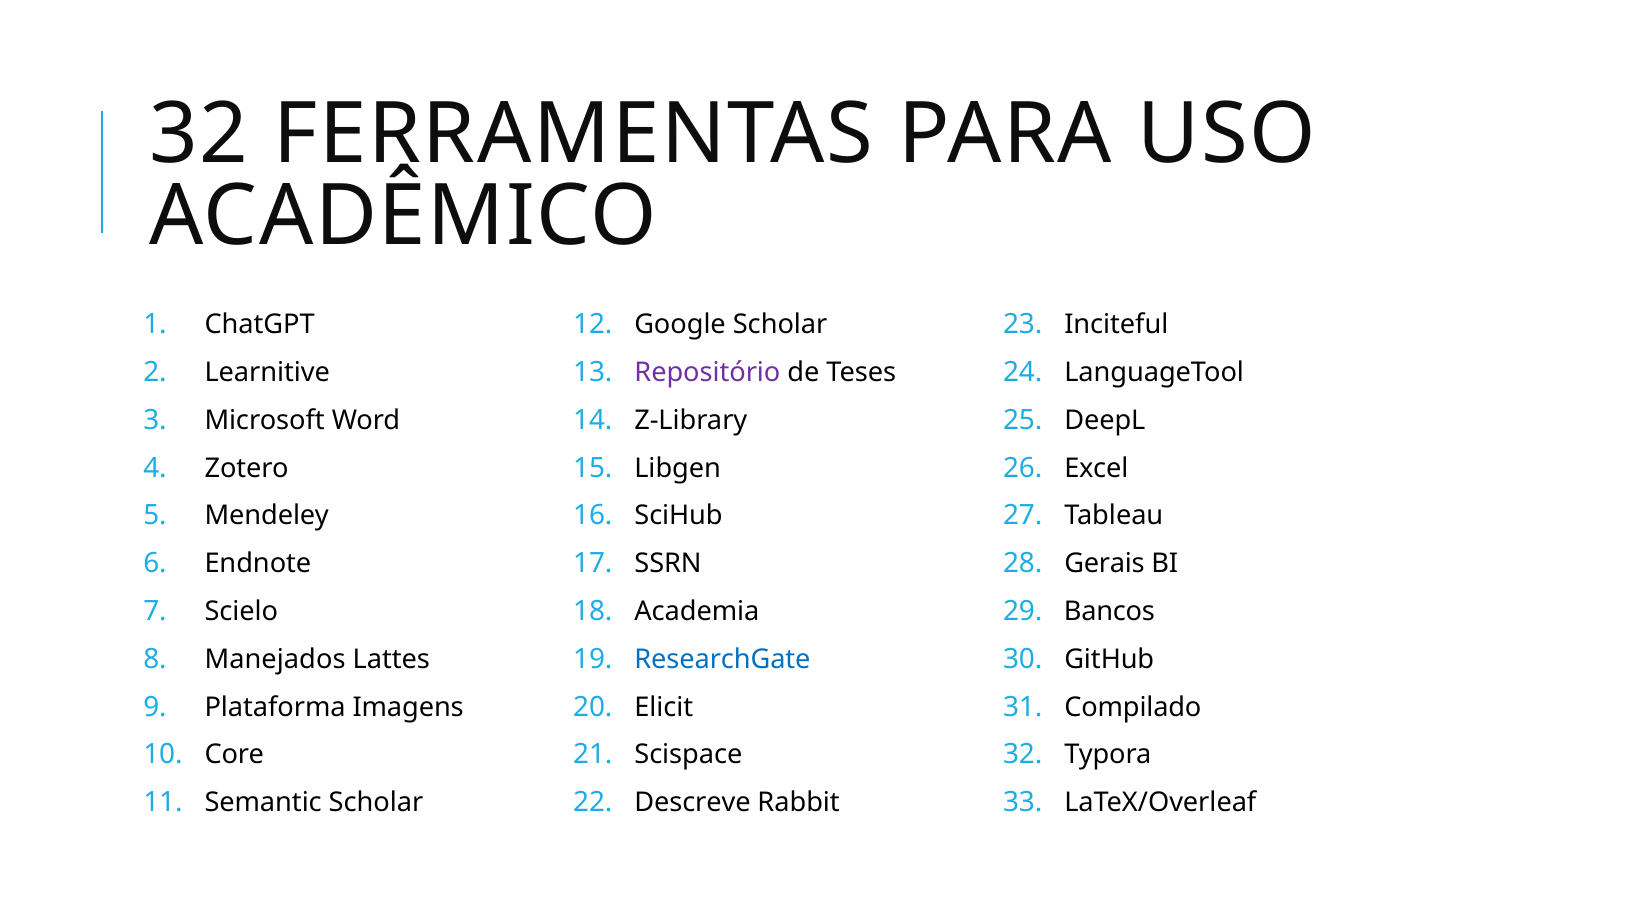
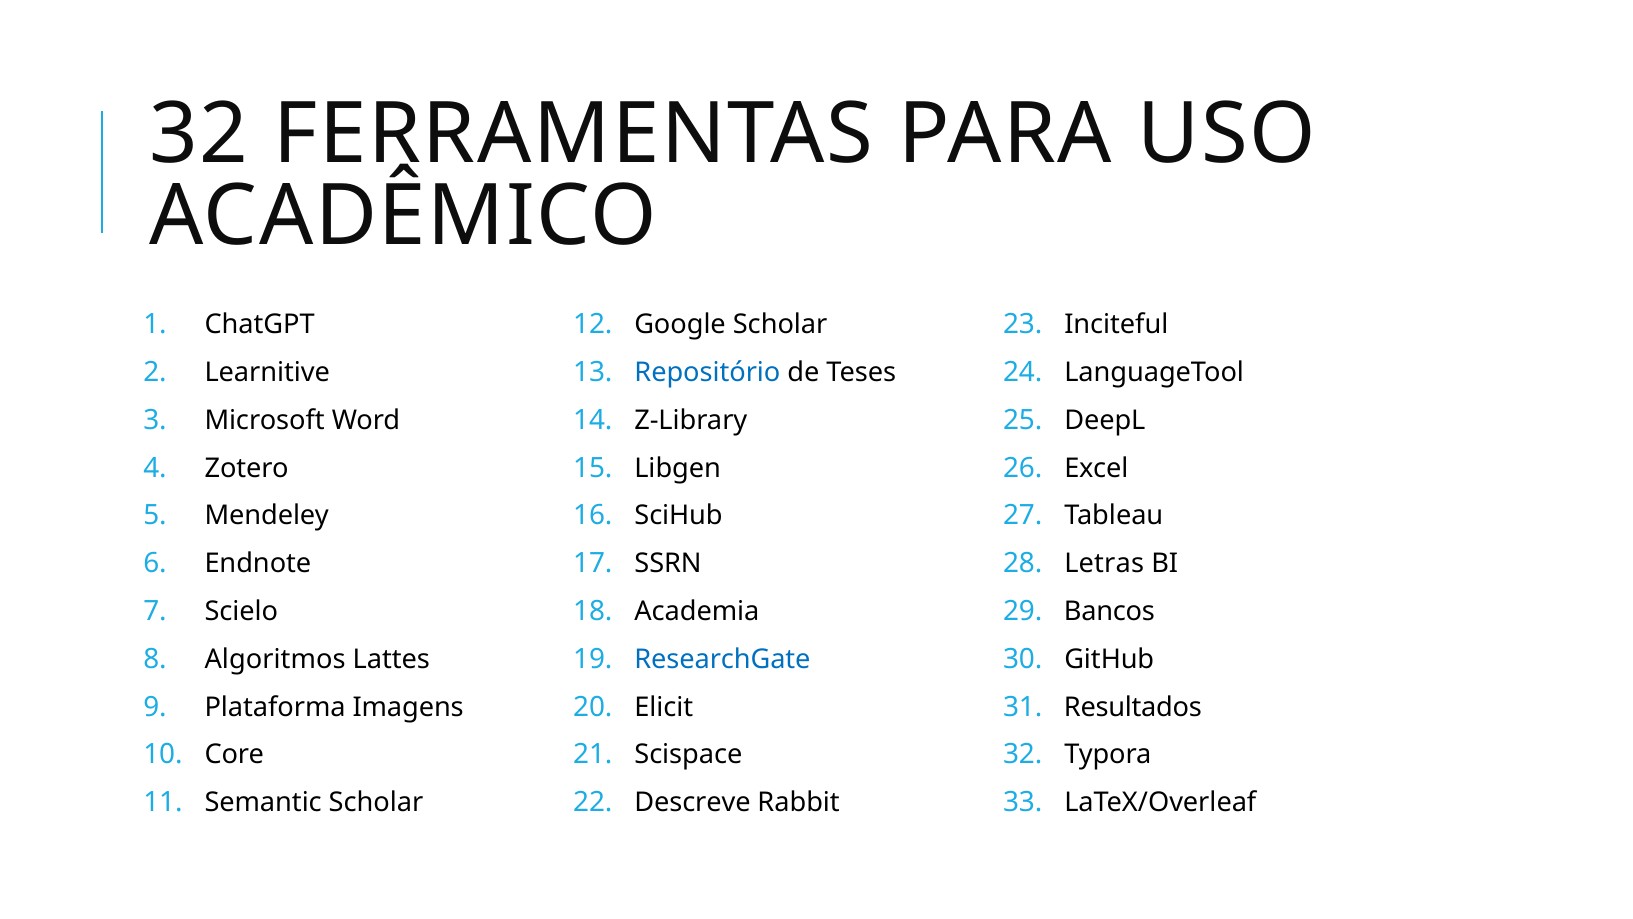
Repositório colour: purple -> blue
Gerais: Gerais -> Letras
Manejados: Manejados -> Algoritmos
Compilado: Compilado -> Resultados
